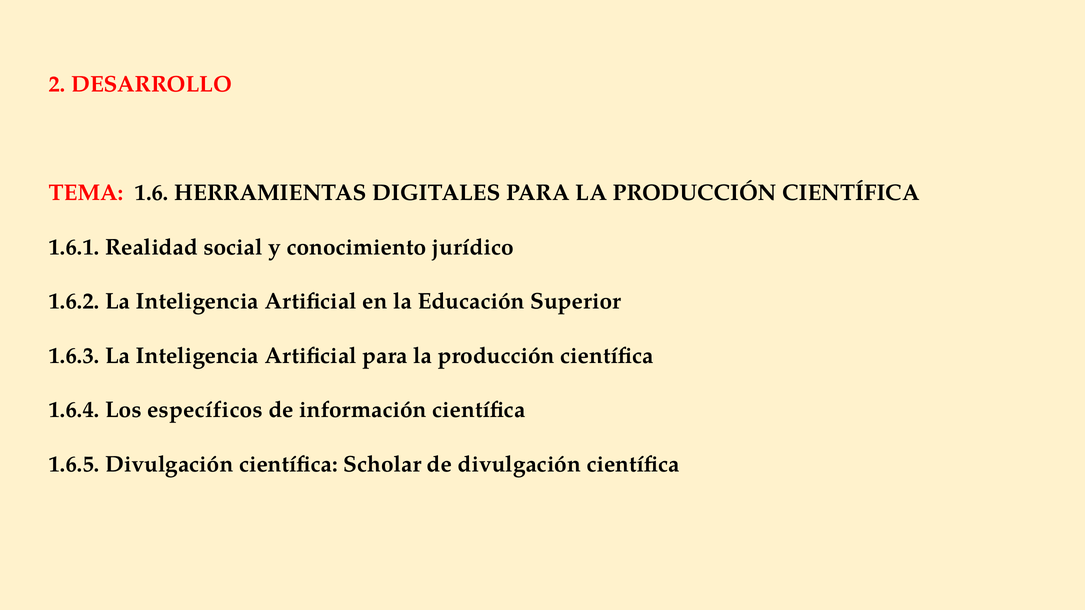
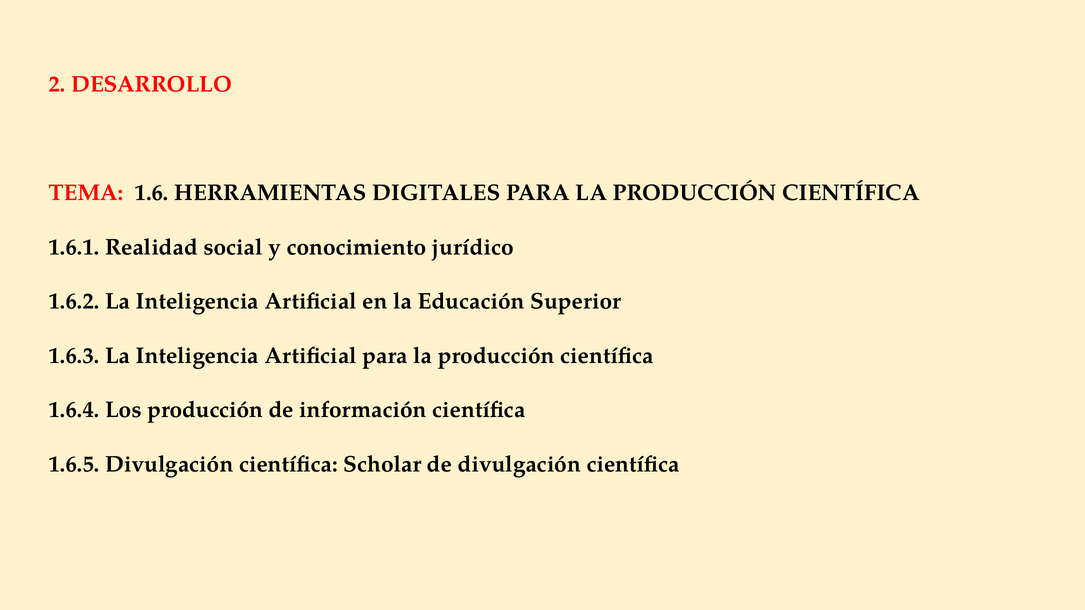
Los específicos: específicos -> producción
